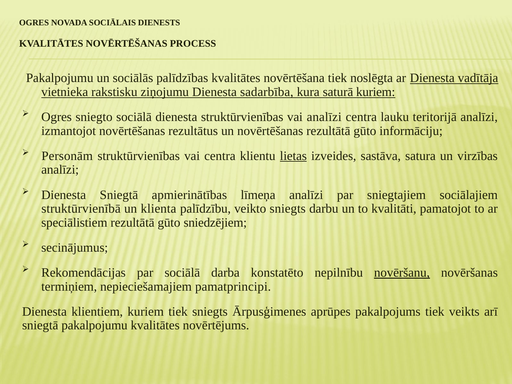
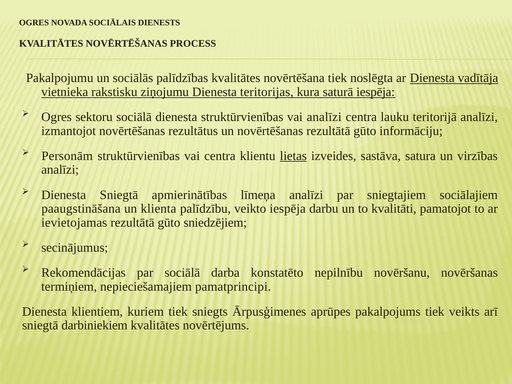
sadarbība: sadarbība -> teritorijas
saturā kuriem: kuriem -> iespēja
sniegto: sniegto -> sektoru
struktūrvienībā: struktūrvienībā -> paaugstināšana
veikto sniegts: sniegts -> iespēja
speciālistiem: speciālistiem -> ievietojamas
novēršanu underline: present -> none
sniegtā pakalpojumu: pakalpojumu -> darbiniekiem
